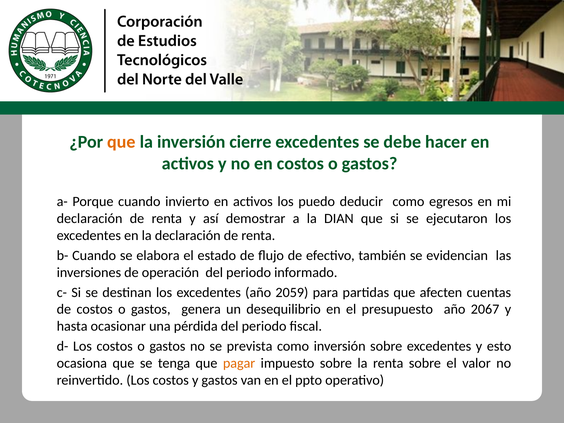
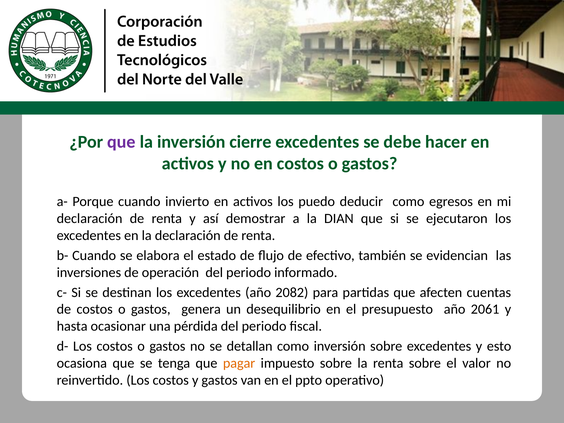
que at (121, 142) colour: orange -> purple
2059: 2059 -> 2082
2067: 2067 -> 2061
prevista: prevista -> detallan
